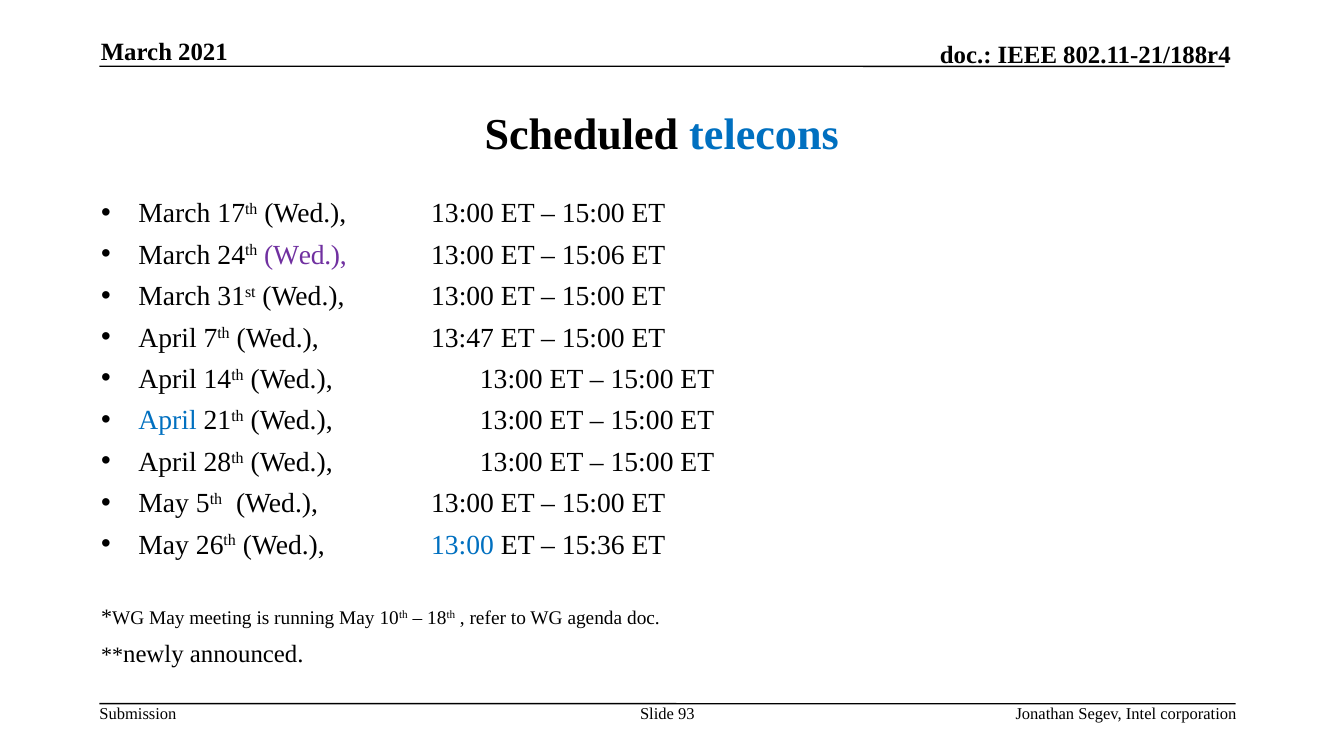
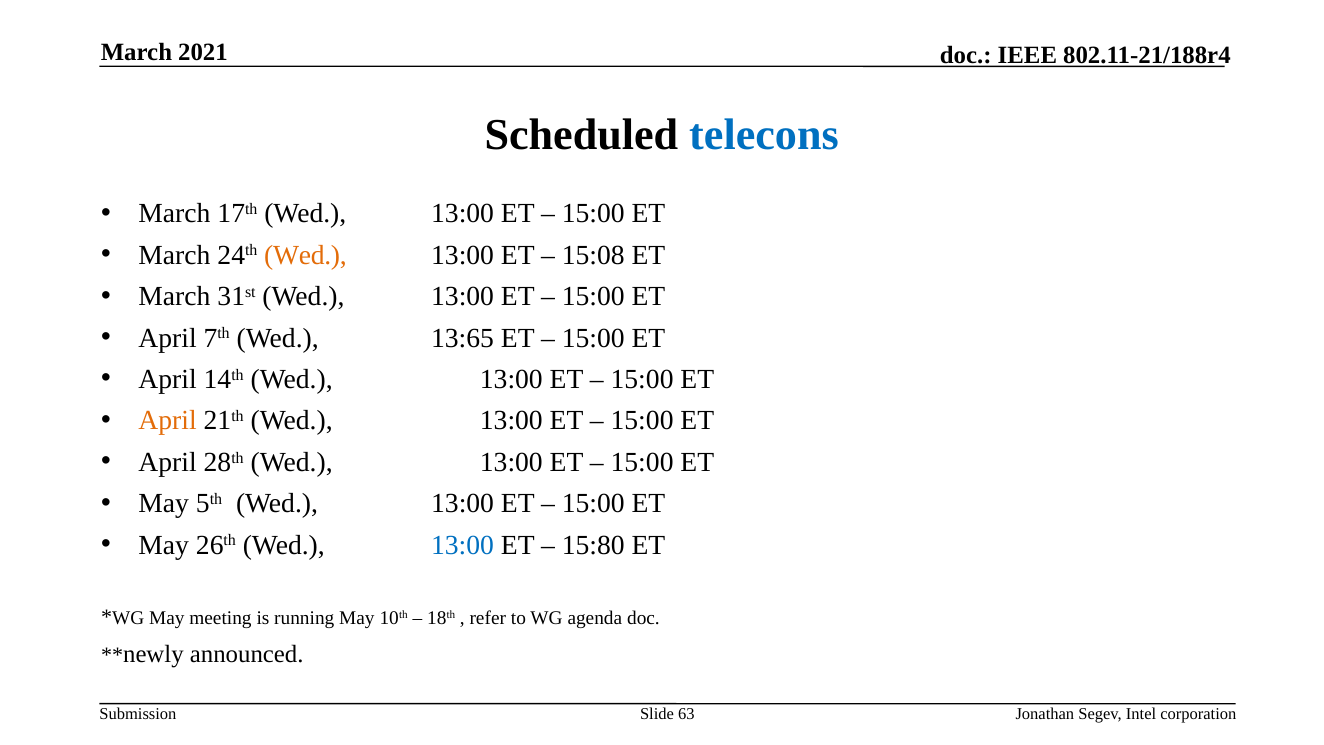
Wed at (305, 255) colour: purple -> orange
15:06: 15:06 -> 15:08
13:47: 13:47 -> 13:65
April at (168, 421) colour: blue -> orange
15:36: 15:36 -> 15:80
93: 93 -> 63
